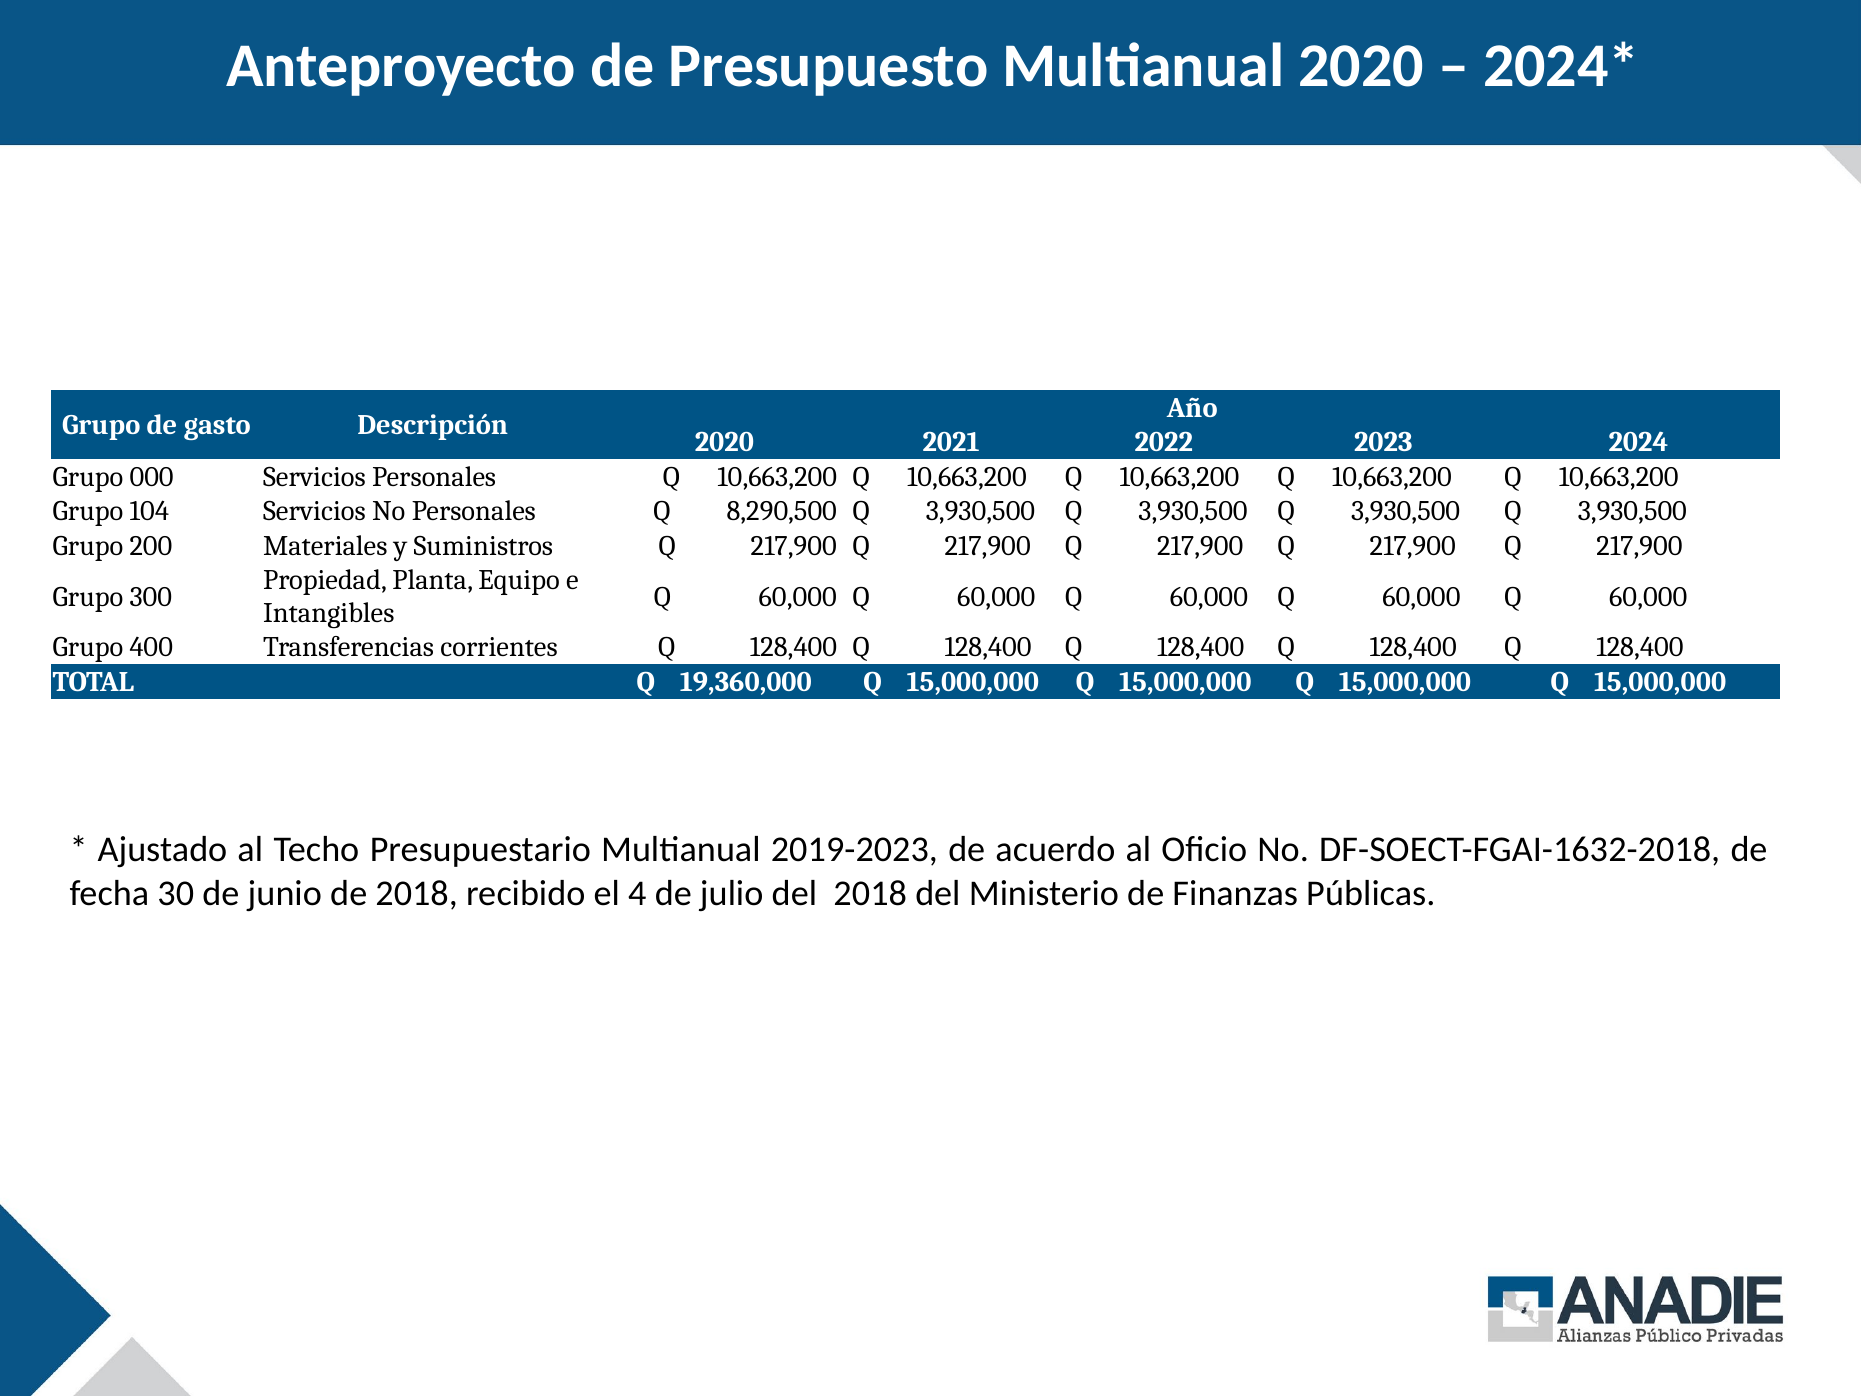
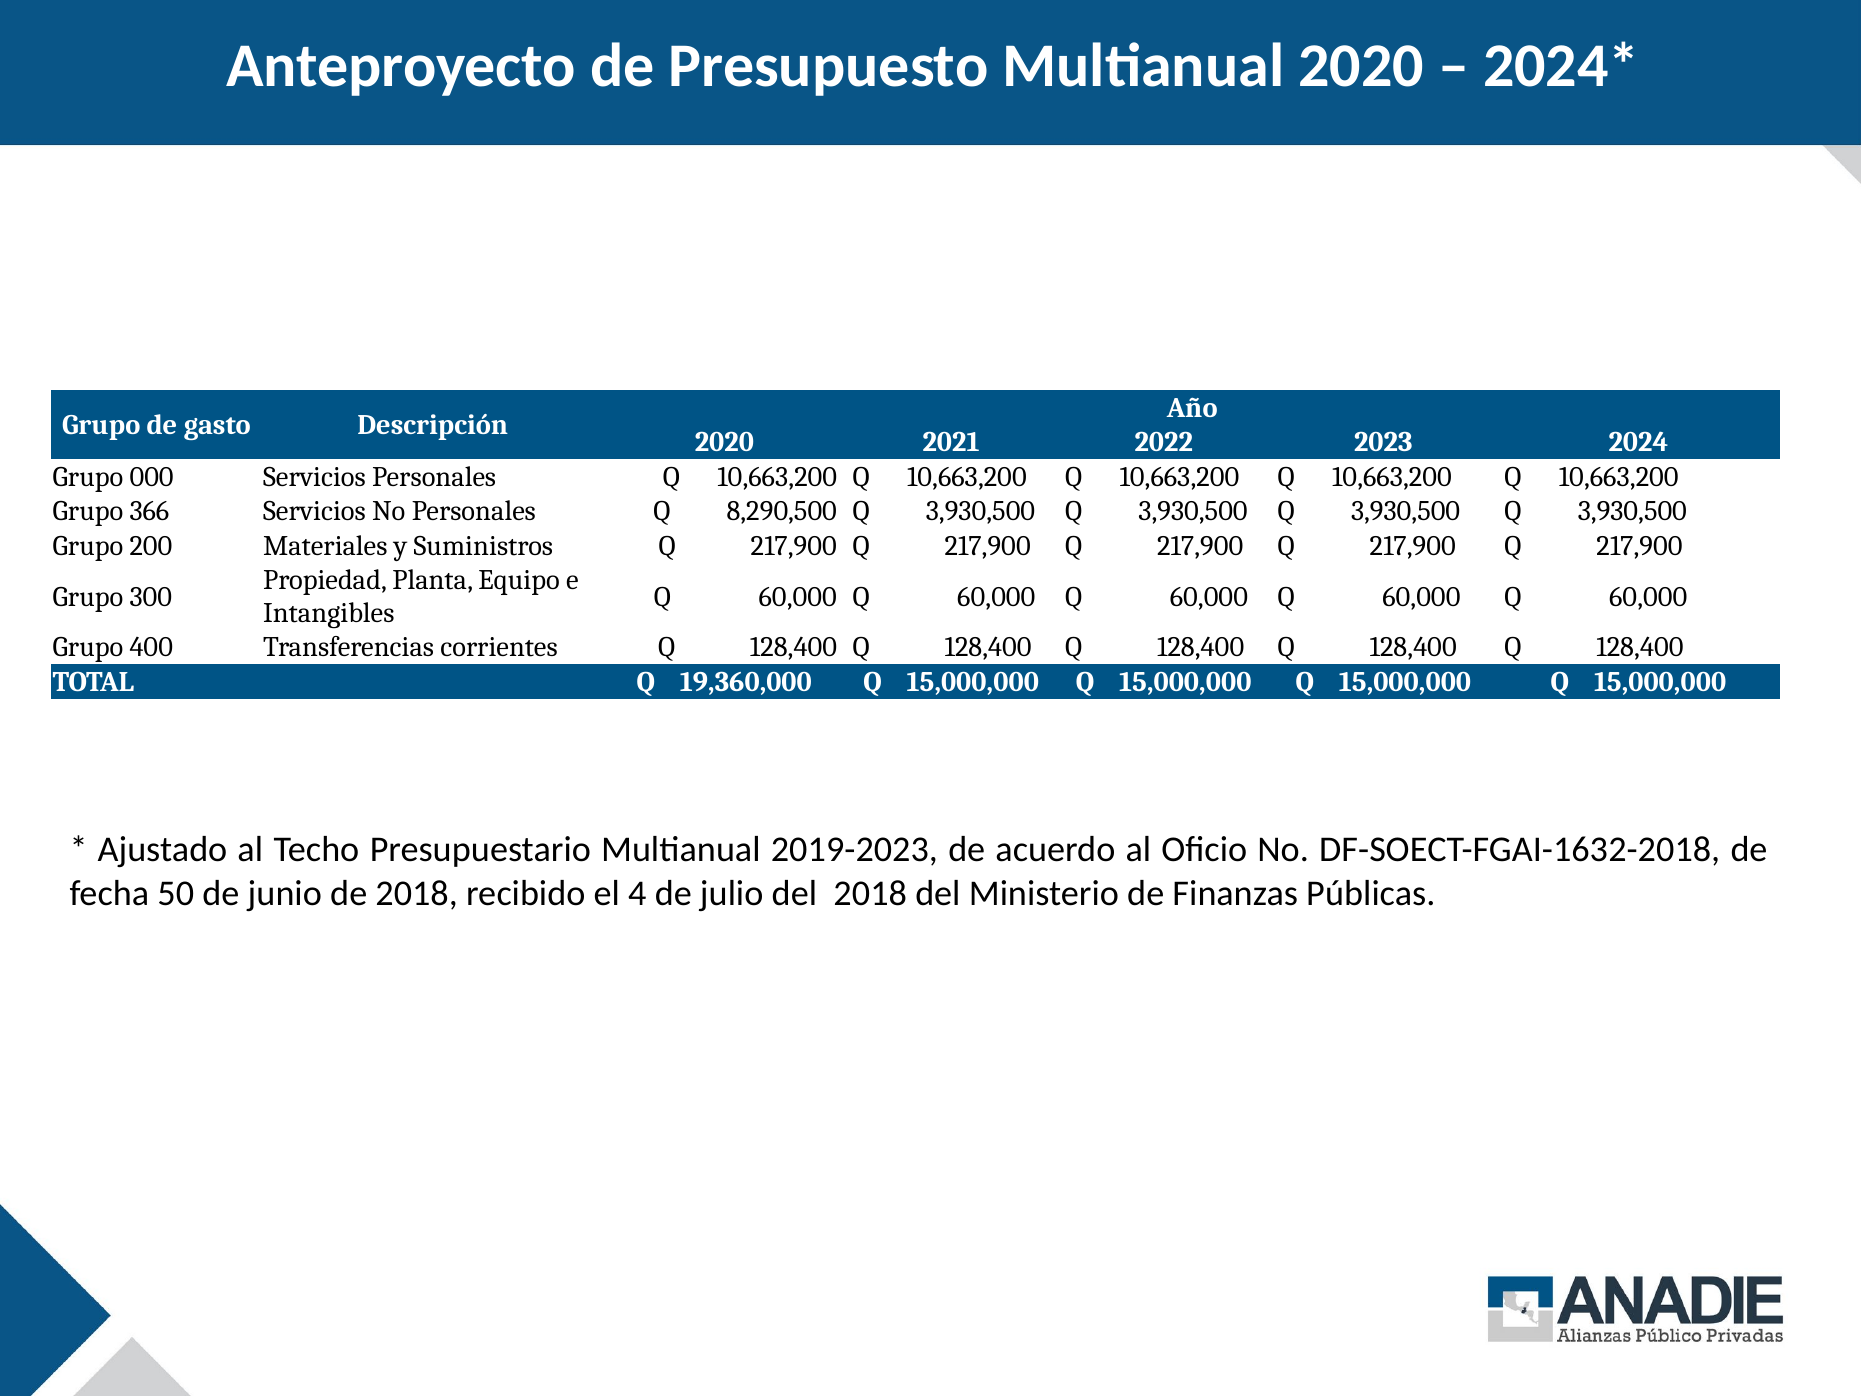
104: 104 -> 366
30: 30 -> 50
